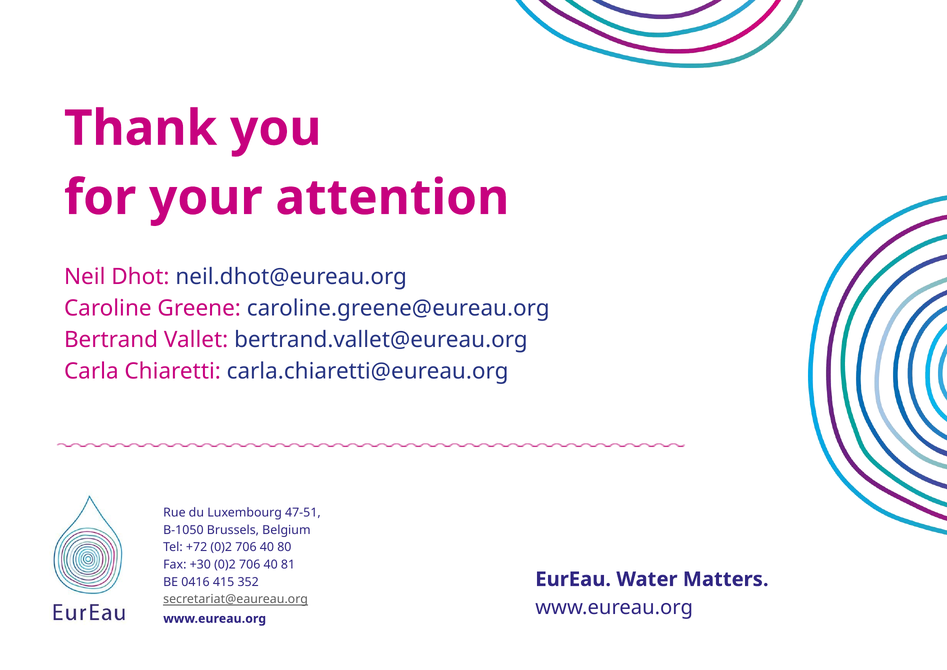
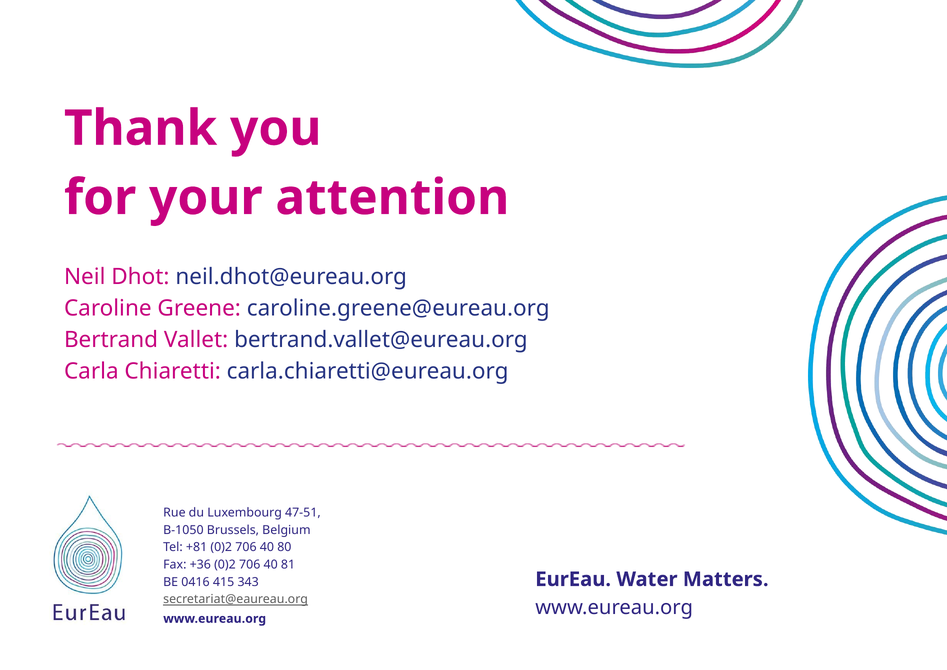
+72: +72 -> +81
+30: +30 -> +36
352: 352 -> 343
